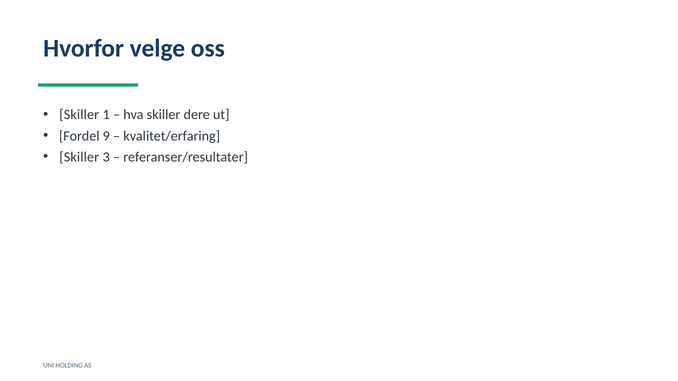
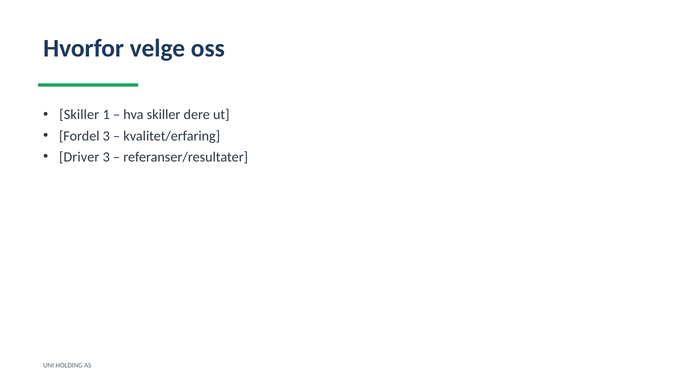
Fordel 9: 9 -> 3
Skiller at (79, 157): Skiller -> Driver
